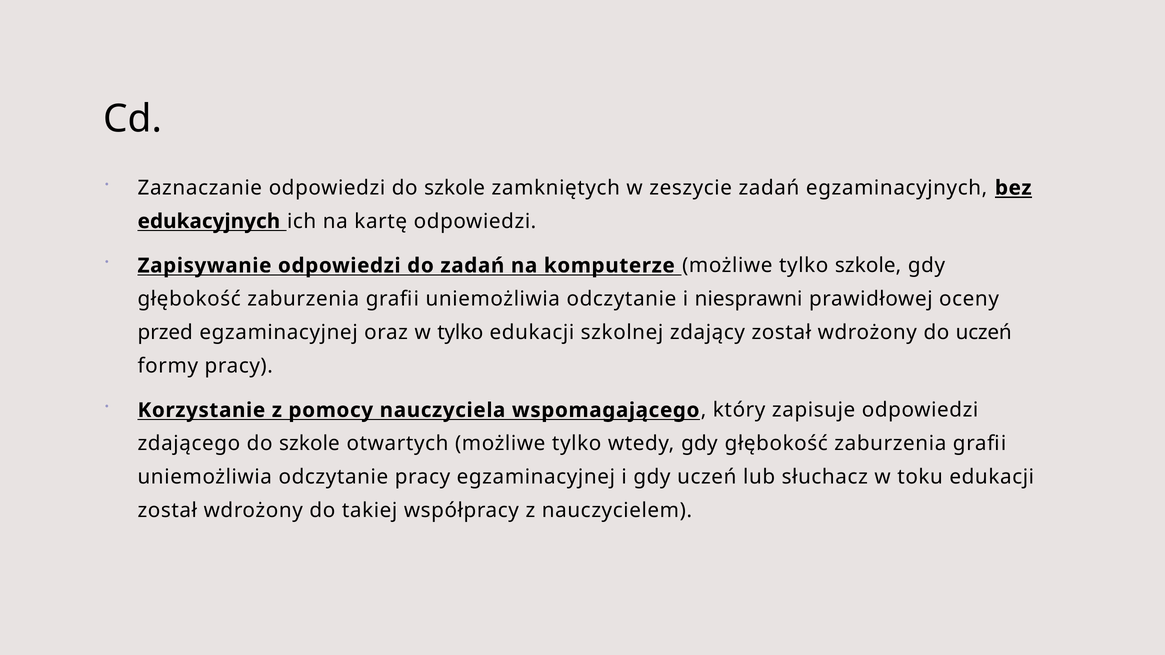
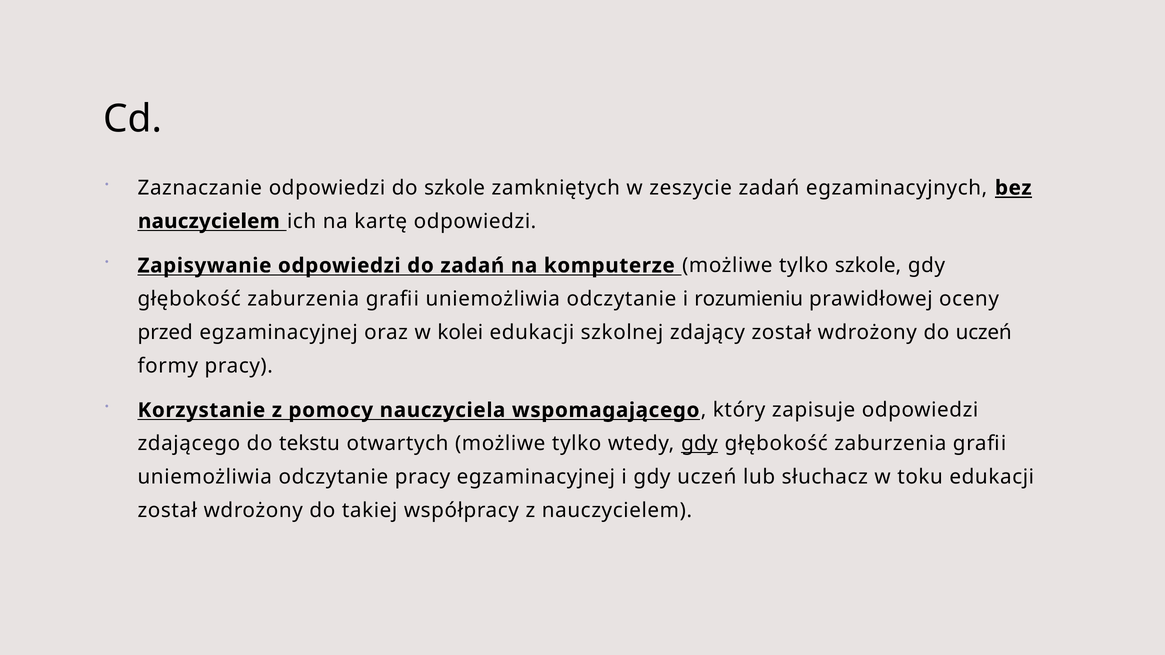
edukacyjnych at (209, 221): edukacyjnych -> nauczycielem
niesprawni: niesprawni -> rozumieniu
w tylko: tylko -> kolei
zdającego do szkole: szkole -> tekstu
gdy at (699, 444) underline: none -> present
